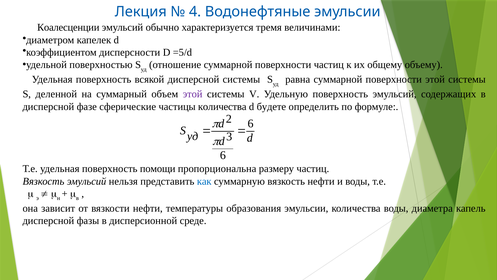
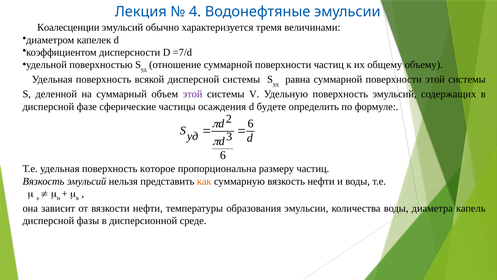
=5/d: =5/d -> =7/d
частицы количества: количества -> осаждения
помощи: помощи -> которое
как colour: blue -> orange
